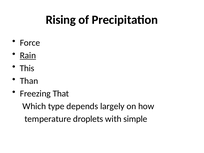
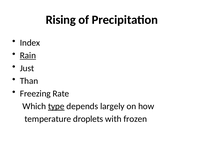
Force: Force -> Index
This: This -> Just
That: That -> Rate
type underline: none -> present
simple: simple -> frozen
